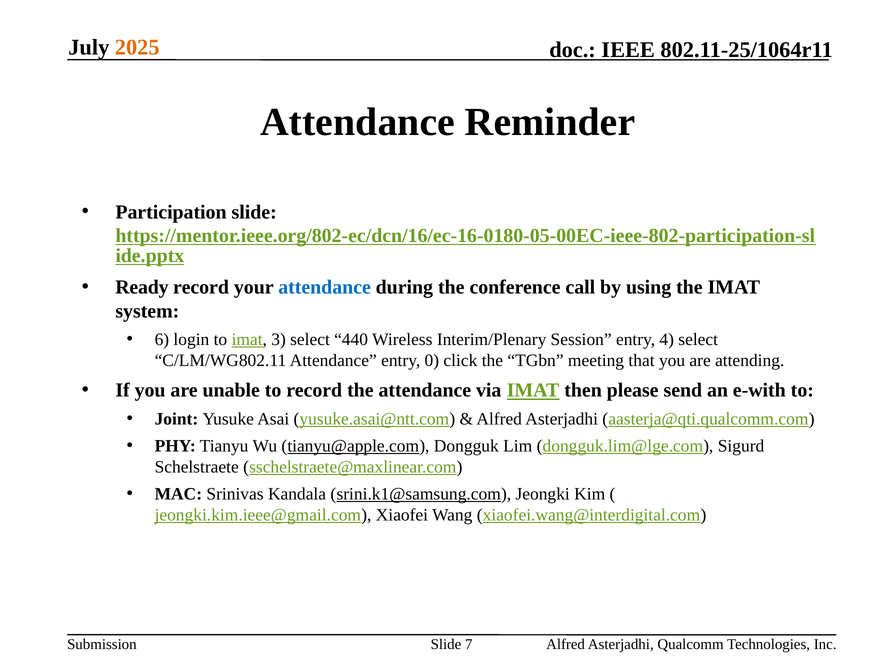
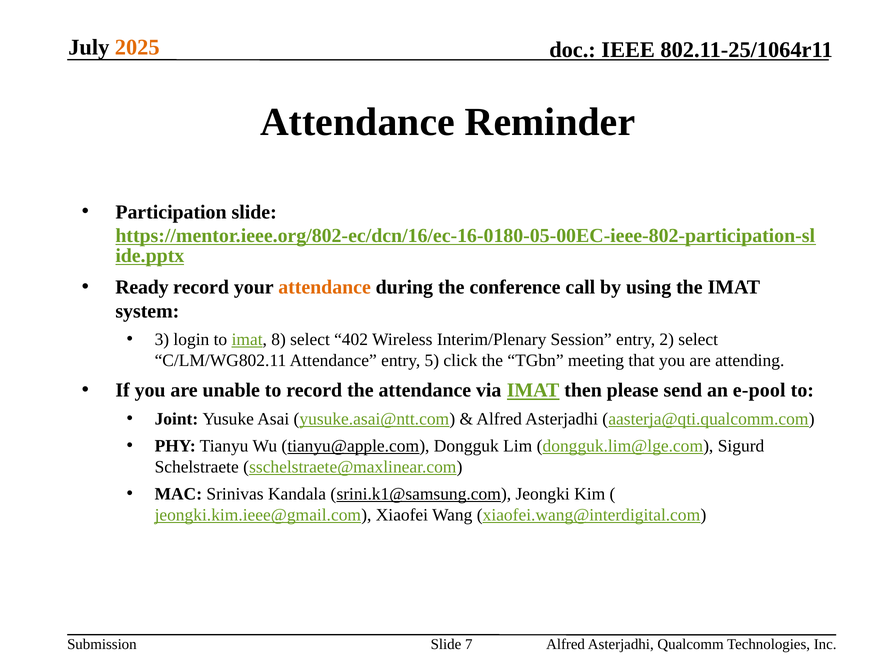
attendance at (325, 287) colour: blue -> orange
6: 6 -> 3
3: 3 -> 8
440: 440 -> 402
4: 4 -> 2
0: 0 -> 5
e-with: e-with -> e-pool
